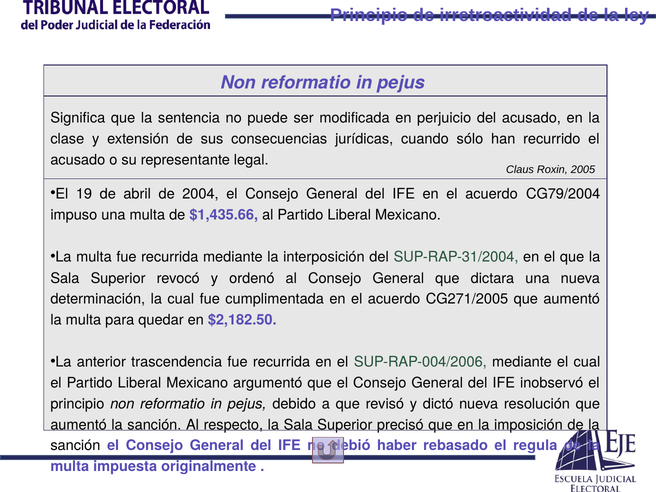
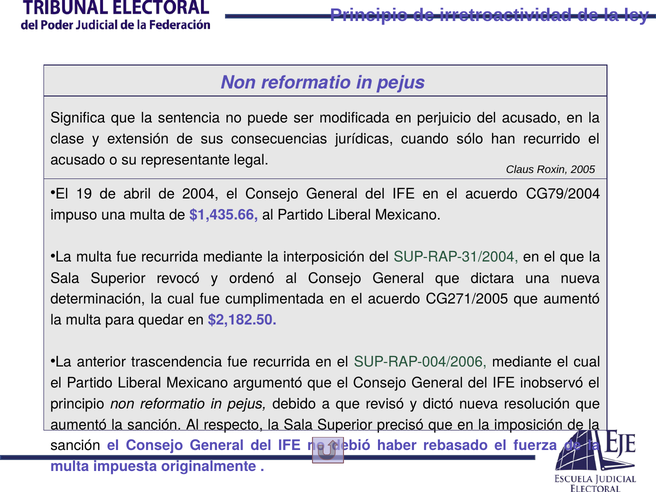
regula: regula -> fuerza
